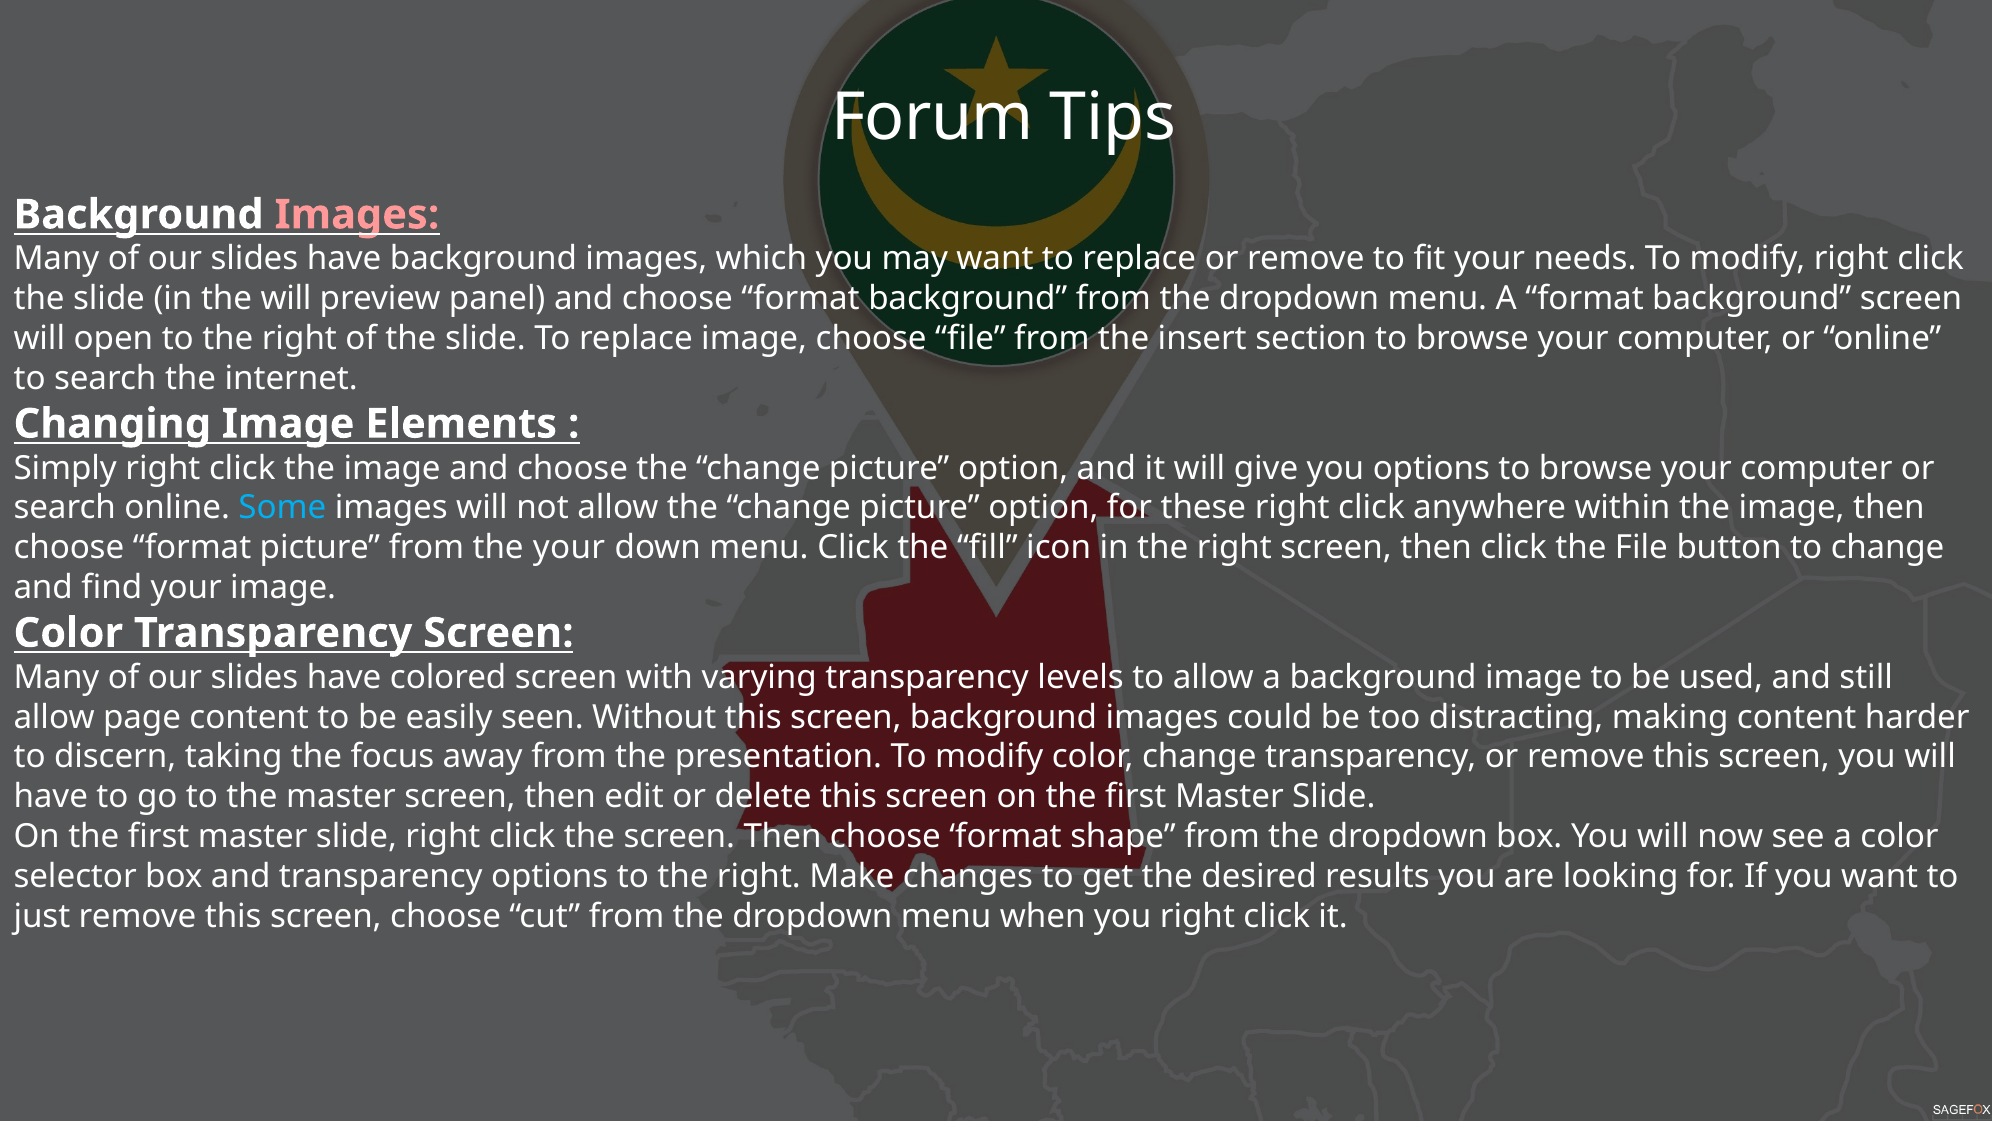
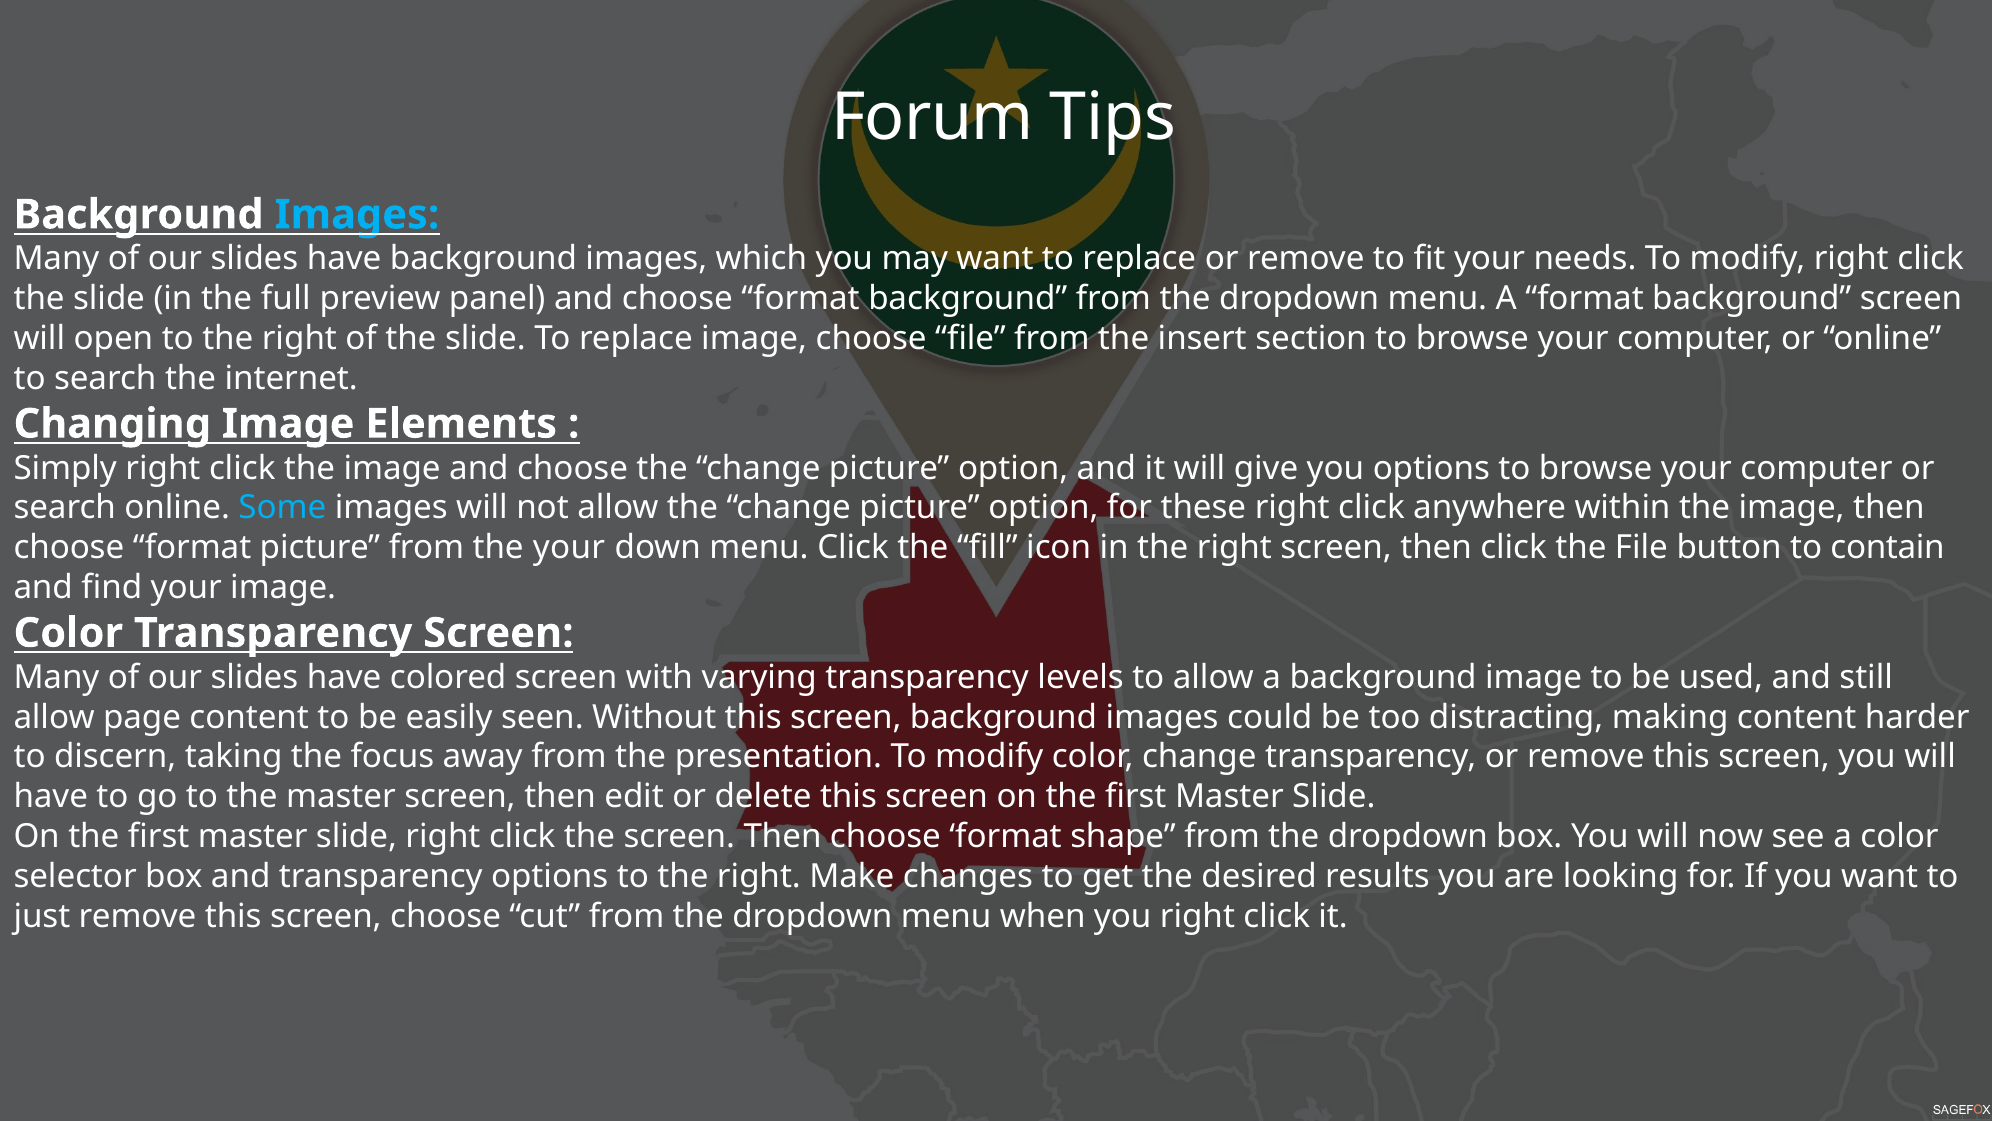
Images at (357, 215) colour: pink -> light blue
the will: will -> full
to change: change -> contain
